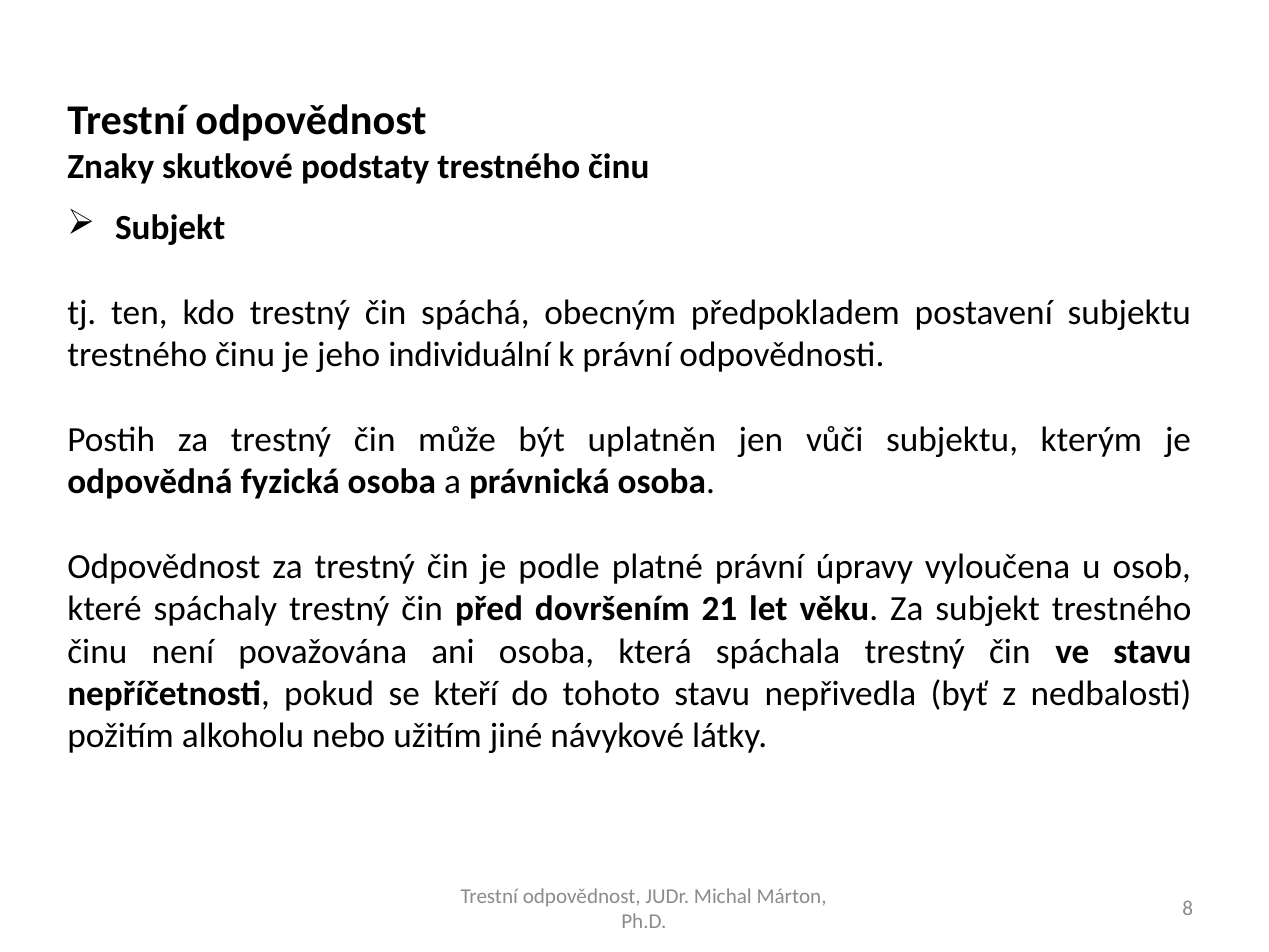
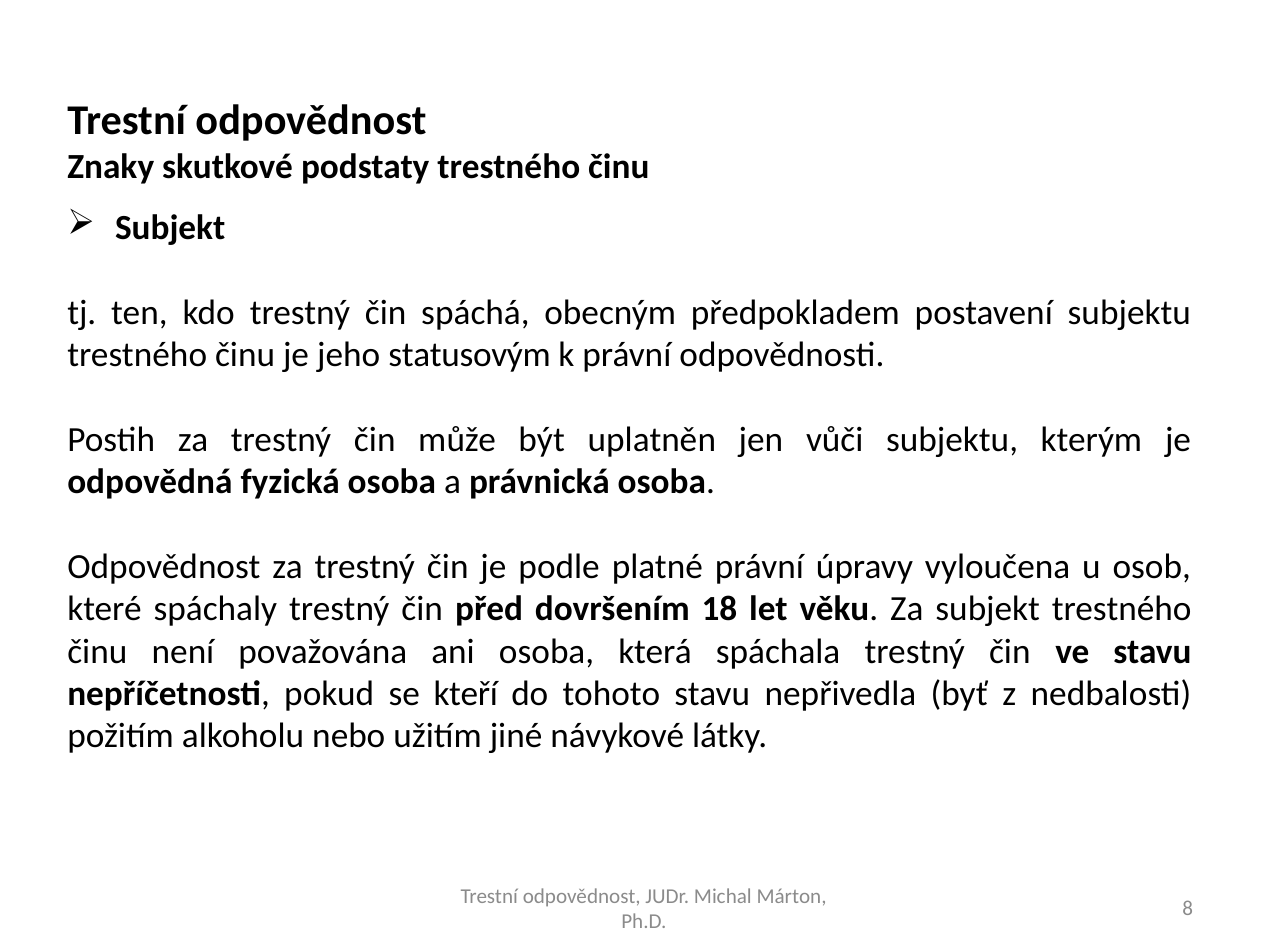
individuální: individuální -> statusovým
21: 21 -> 18
